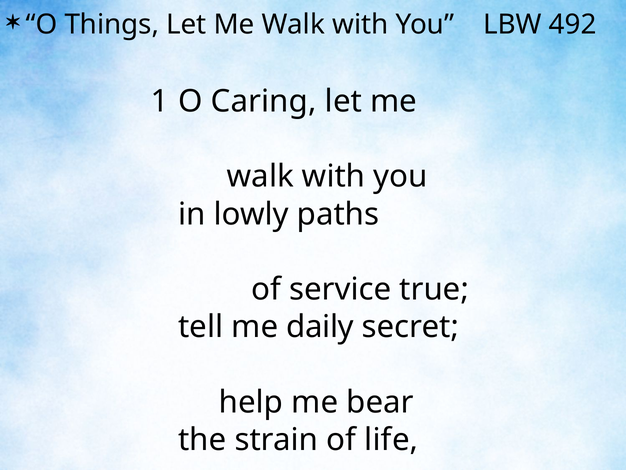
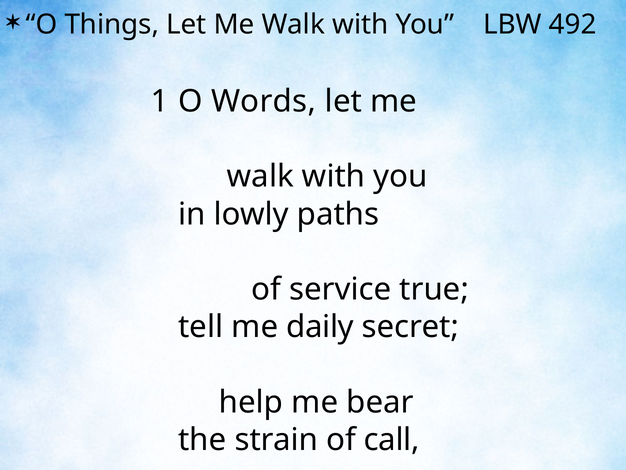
Caring: Caring -> Words
life: life -> call
